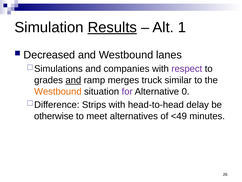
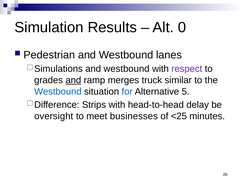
Results underline: present -> none
1: 1 -> 0
Decreased: Decreased -> Pedestrian
companies at (127, 69): companies -> westbound
Westbound at (58, 91) colour: orange -> blue
for colour: purple -> blue
0: 0 -> 5
otherwise: otherwise -> oversight
alternatives: alternatives -> businesses
<49: <49 -> <25
